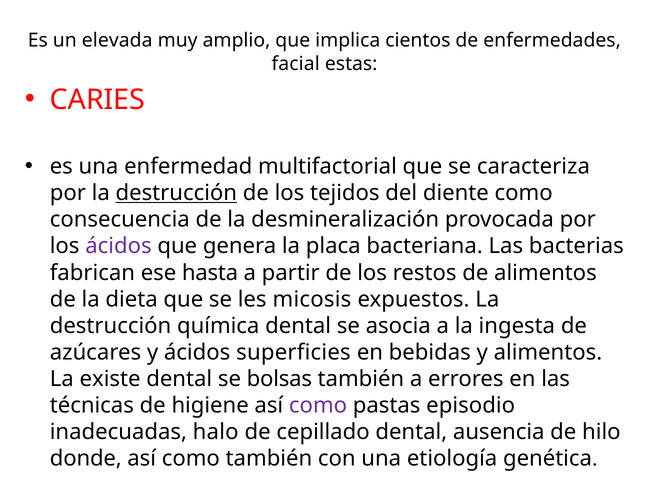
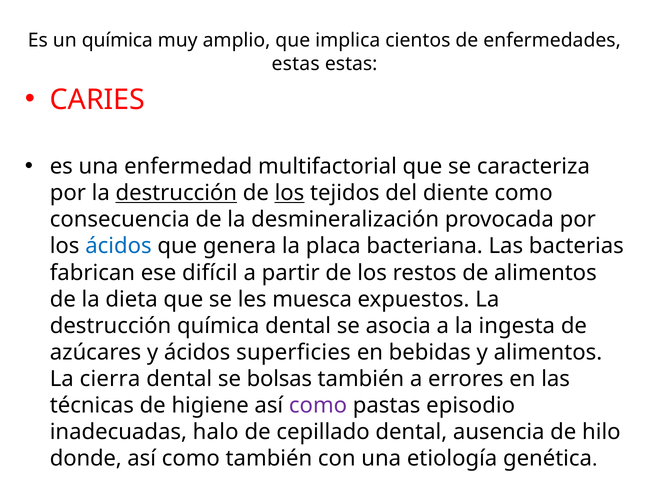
un elevada: elevada -> química
facial at (296, 64): facial -> estas
los at (289, 193) underline: none -> present
ácidos at (118, 246) colour: purple -> blue
hasta: hasta -> difícil
micosis: micosis -> muesca
existe: existe -> cierra
